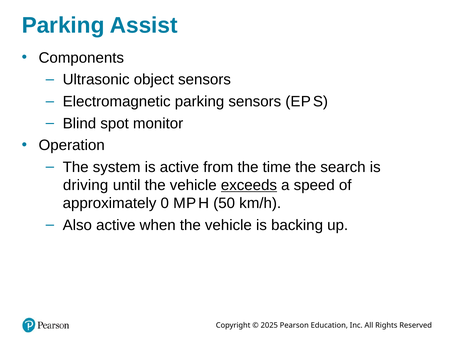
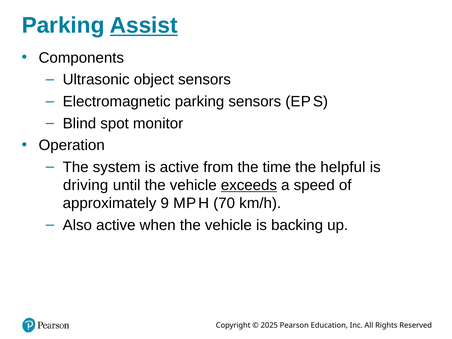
Assist underline: none -> present
search: search -> helpful
0: 0 -> 9
50: 50 -> 70
